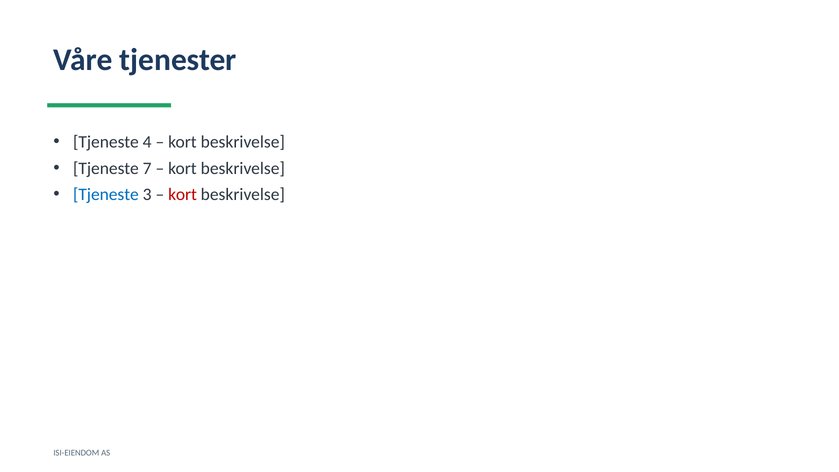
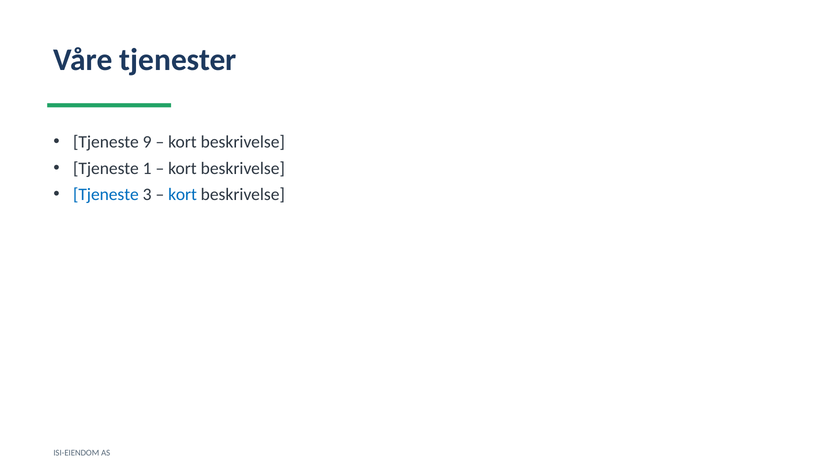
4: 4 -> 9
7: 7 -> 1
kort at (183, 195) colour: red -> blue
